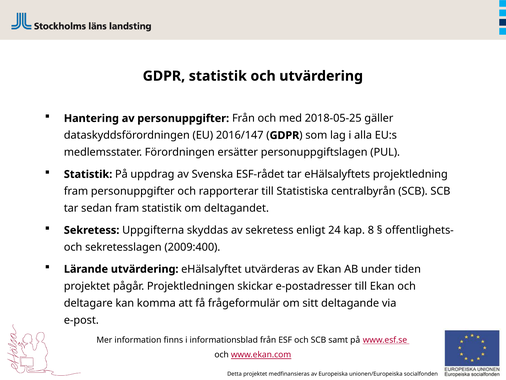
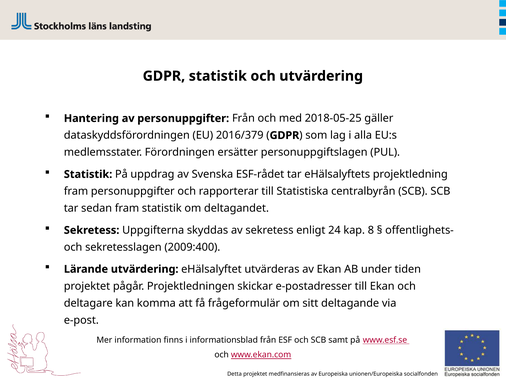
2016/147: 2016/147 -> 2016/379
